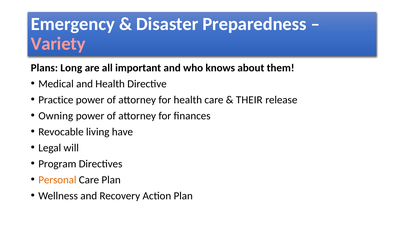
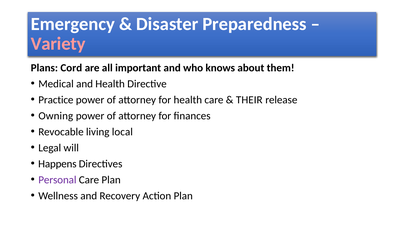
Long: Long -> Cord
have: have -> local
Program: Program -> Happens
Personal colour: orange -> purple
